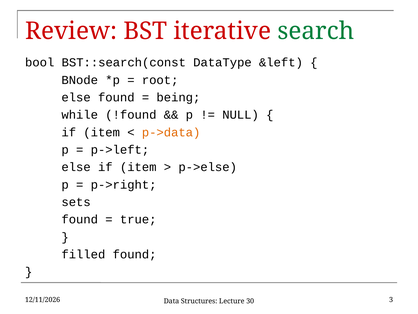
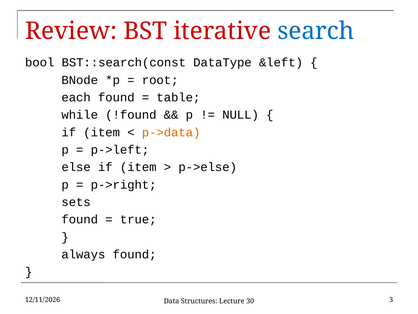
search colour: green -> blue
else at (76, 97): else -> each
being: being -> table
filled: filled -> always
